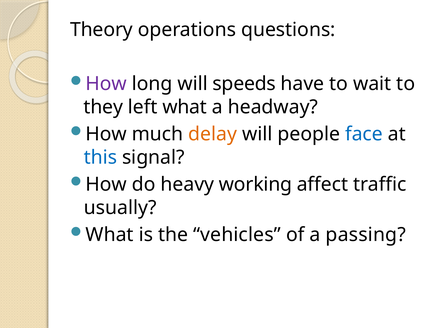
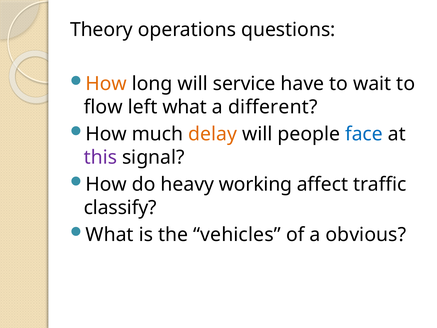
How at (106, 84) colour: purple -> orange
speeds: speeds -> service
they: they -> flow
headway: headway -> different
this colour: blue -> purple
usually: usually -> classify
passing: passing -> obvious
